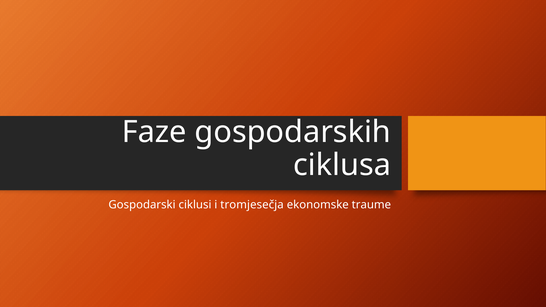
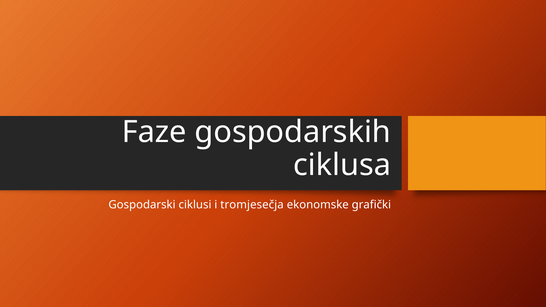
traume: traume -> grafički
